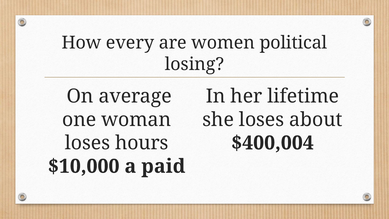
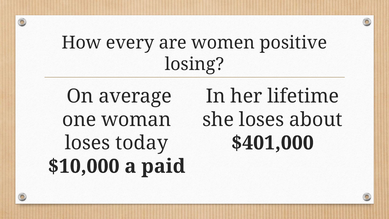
political: political -> positive
hours: hours -> today
$400,004: $400,004 -> $401,000
